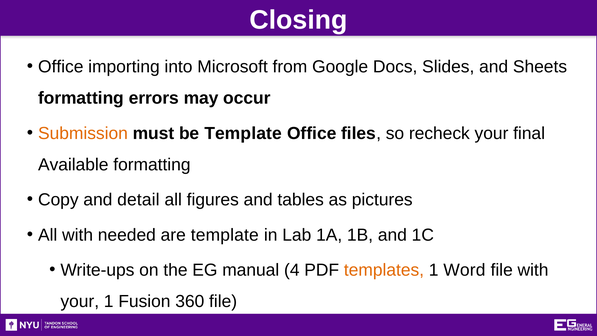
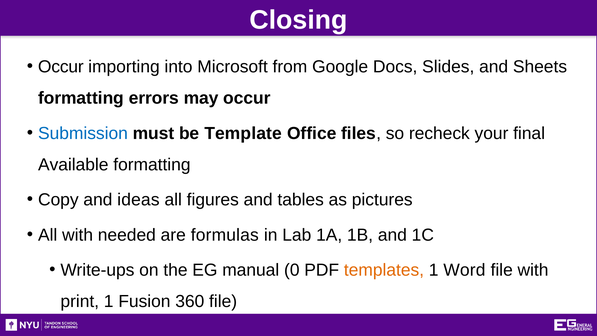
Office at (61, 67): Office -> Occur
Submission colour: orange -> blue
detail: detail -> ideas
are template: template -> formulas
4: 4 -> 0
your at (80, 301): your -> print
